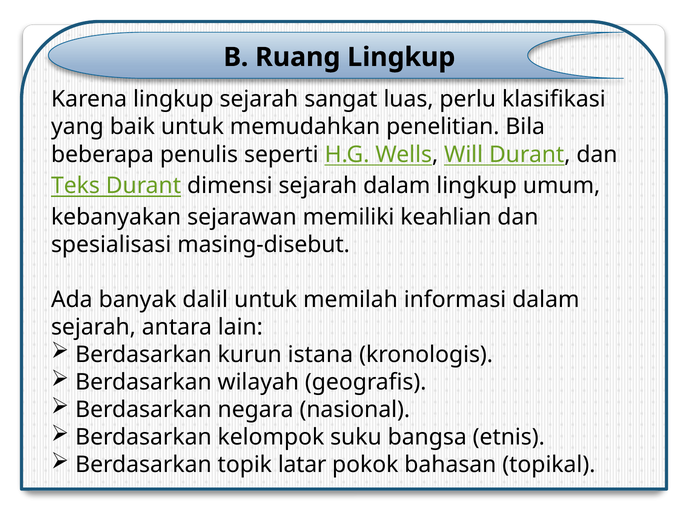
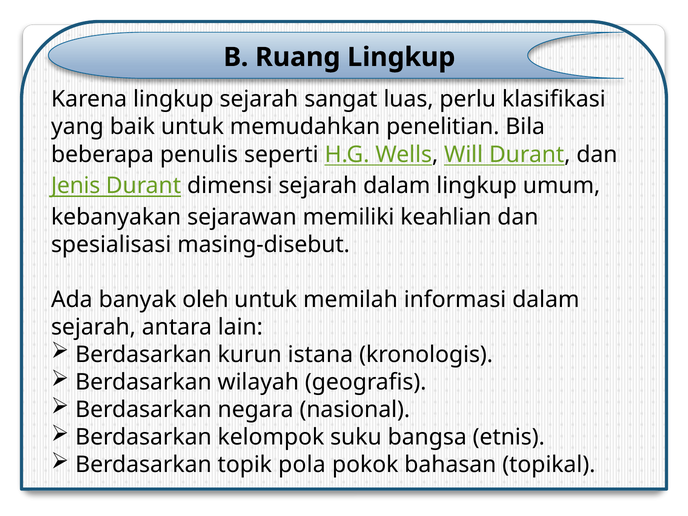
Teks: Teks -> Jenis
dalil: dalil -> oleh
latar: latar -> pola
